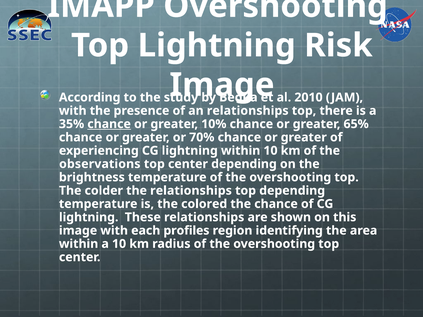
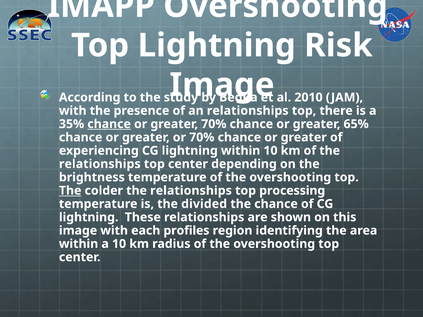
greater 10%: 10% -> 70%
observations at (100, 164): observations -> relationships
The at (70, 191) underline: none -> present
top depending: depending -> processing
colored: colored -> divided
